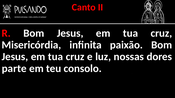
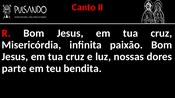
consolo: consolo -> bendita
